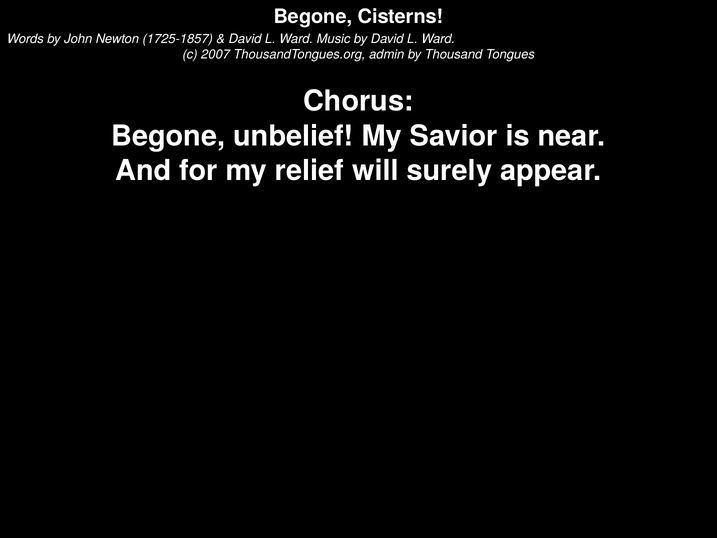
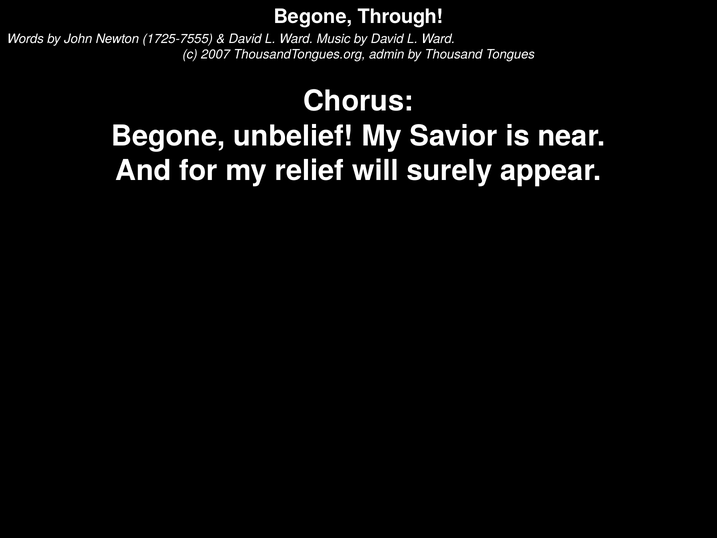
Cisterns: Cisterns -> Through
1725-1857: 1725-1857 -> 1725-7555
